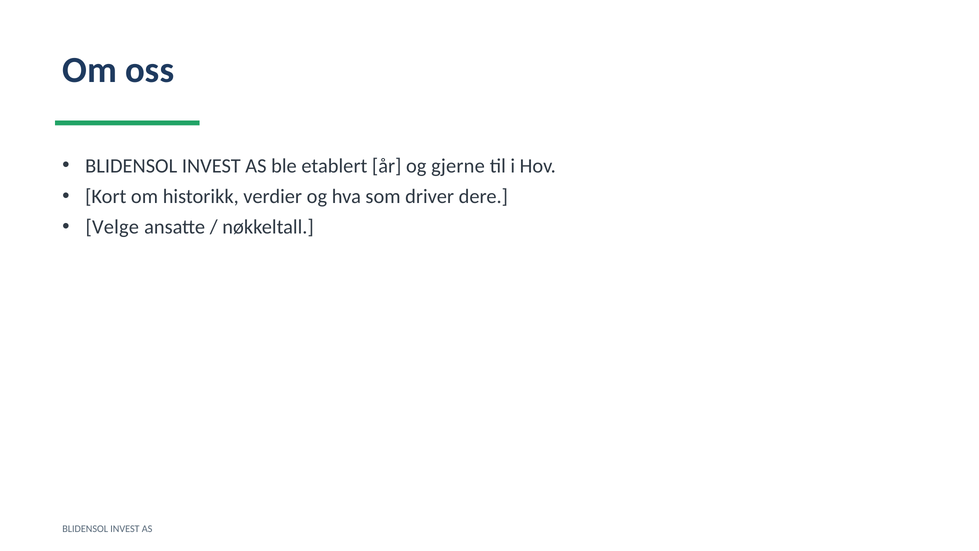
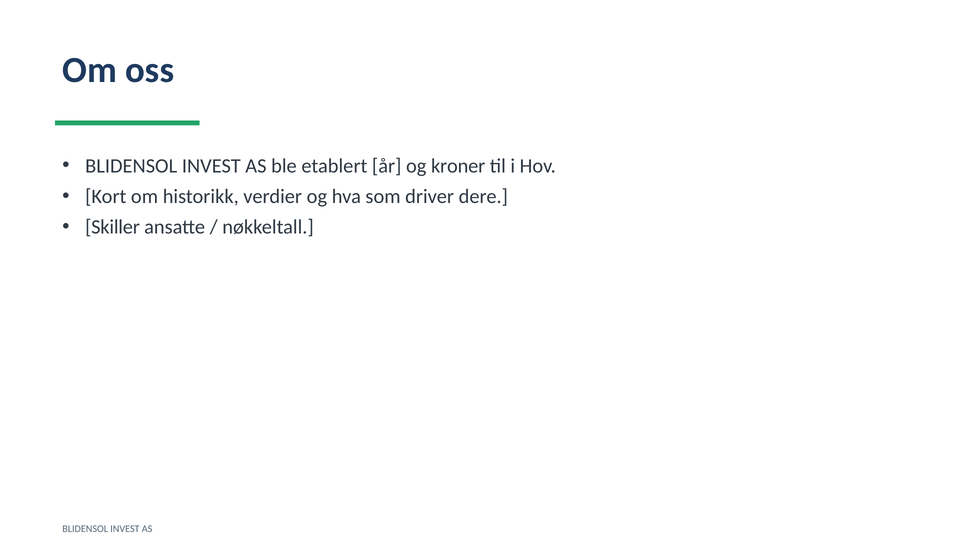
gjerne: gjerne -> kroner
Velge: Velge -> Skiller
